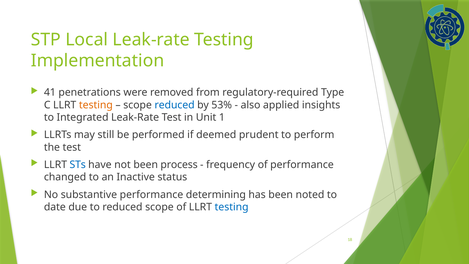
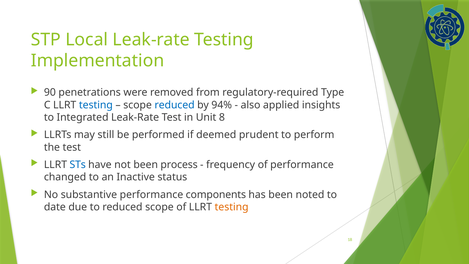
41: 41 -> 90
testing at (96, 105) colour: orange -> blue
53%: 53% -> 94%
1: 1 -> 8
determining: determining -> components
testing at (232, 207) colour: blue -> orange
